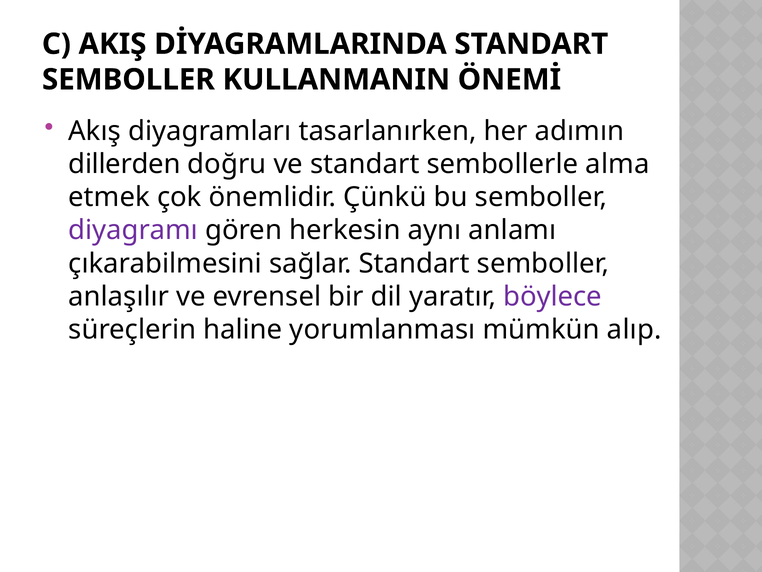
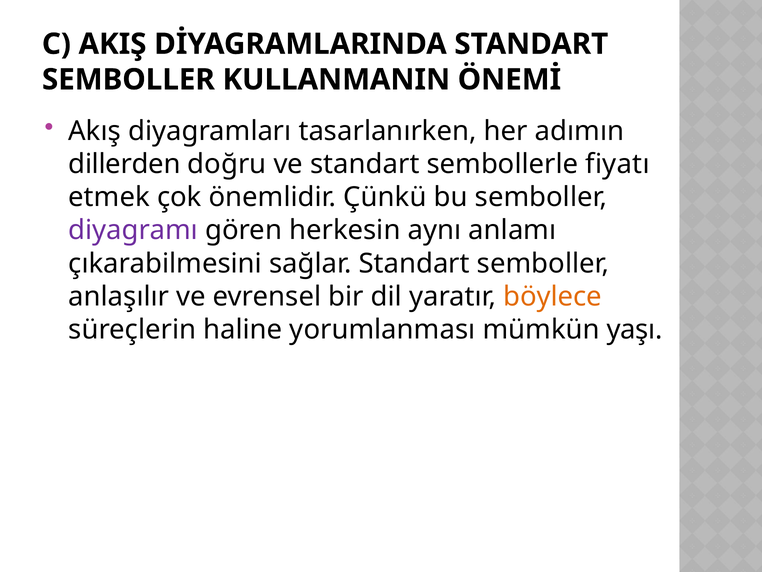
alma: alma -> fiyatı
böylece colour: purple -> orange
alıp: alıp -> yaşı
